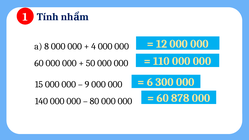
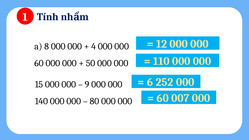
300: 300 -> 252
878: 878 -> 007
